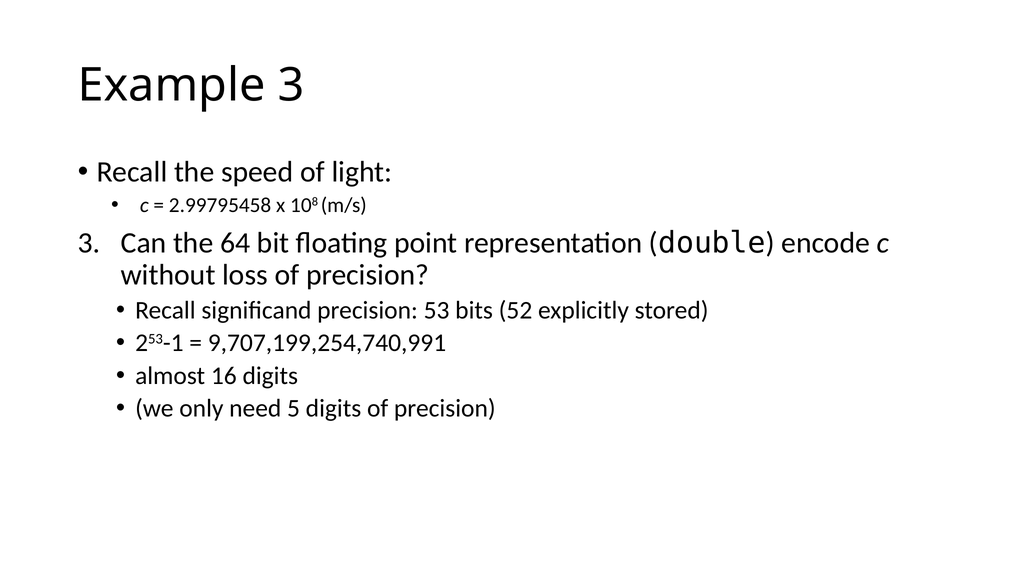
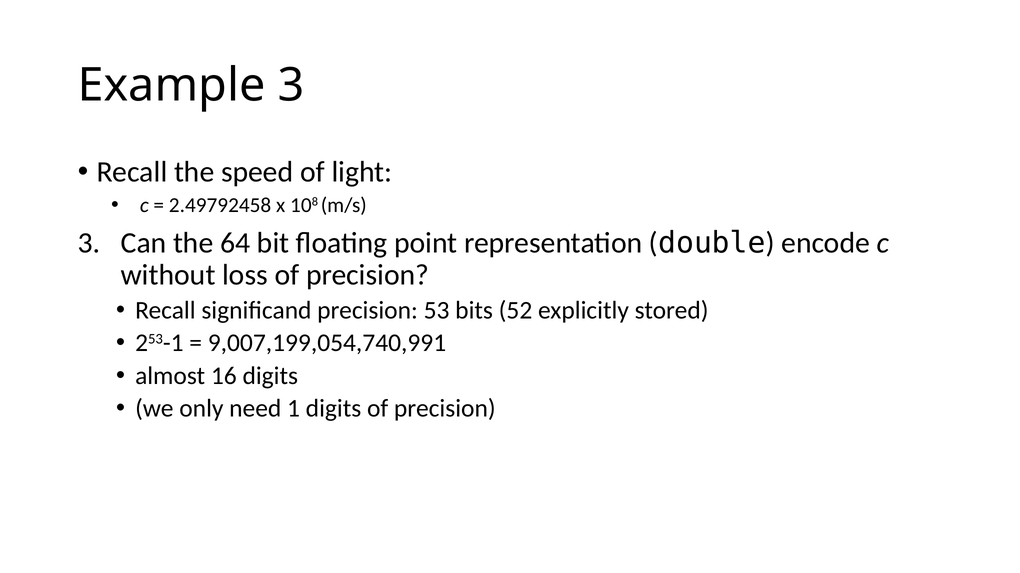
2.99795458: 2.99795458 -> 2.49792458
9,707,199,254,740,991: 9,707,199,254,740,991 -> 9,007,199,054,740,991
5: 5 -> 1
